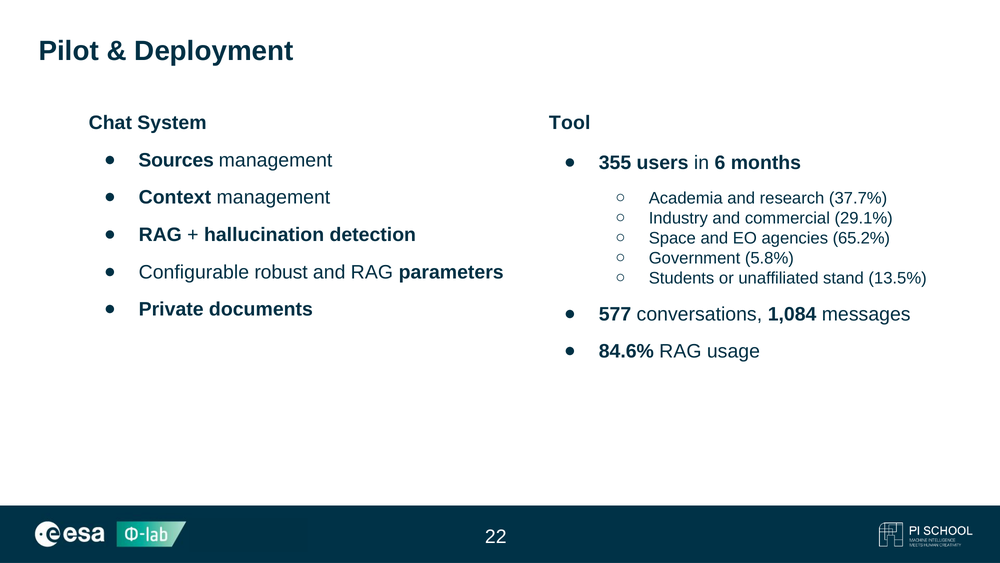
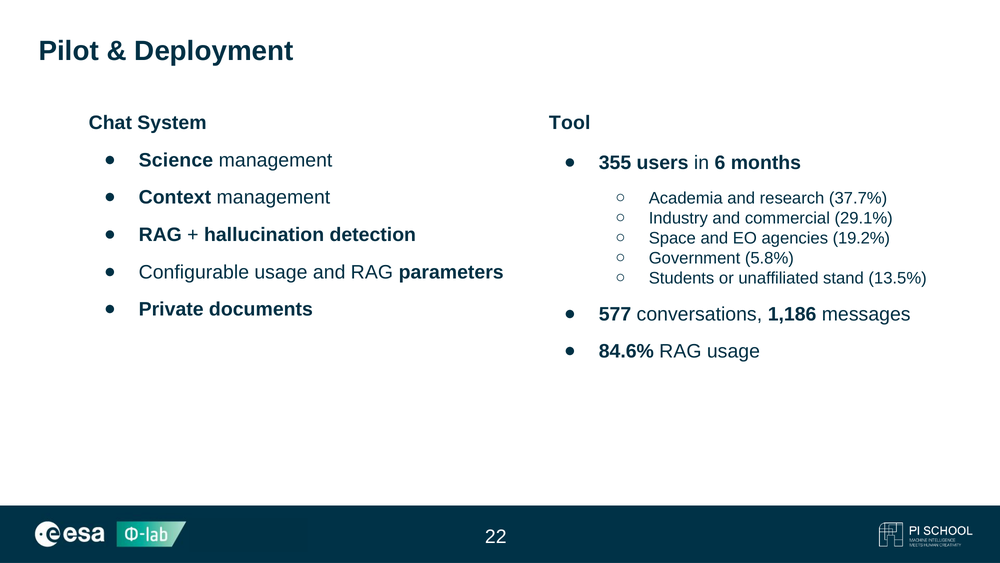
Sources: Sources -> Science
65.2%: 65.2% -> 19.2%
Configurable robust: robust -> usage
1,084: 1,084 -> 1,186
